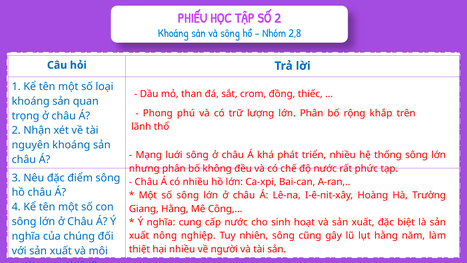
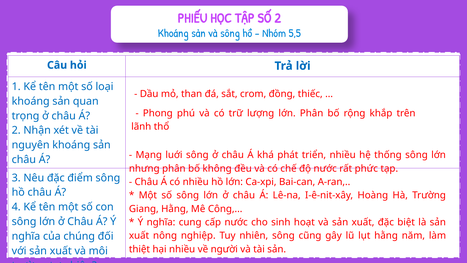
2,8: 2,8 -> 5,5
